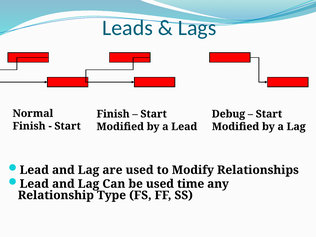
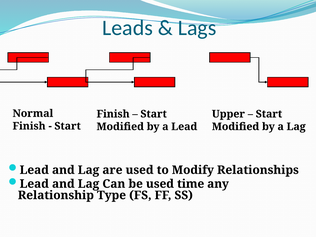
Debug: Debug -> Upper
